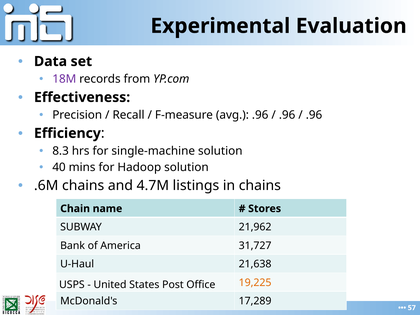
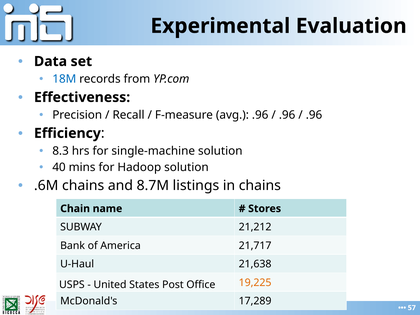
18M colour: purple -> blue
4.7M: 4.7M -> 8.7M
21,962: 21,962 -> 21,212
31,727: 31,727 -> 21,717
